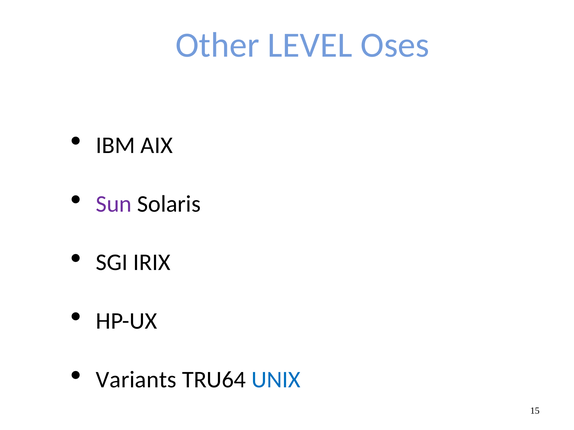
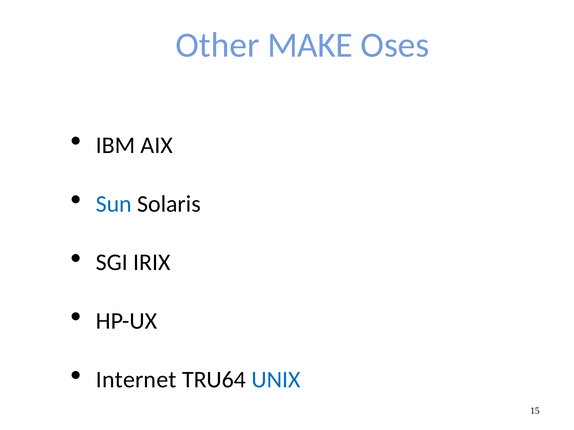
LEVEL: LEVEL -> MAKE
Sun colour: purple -> blue
Variants: Variants -> Internet
